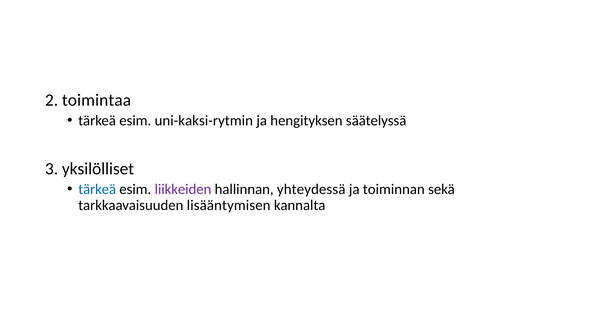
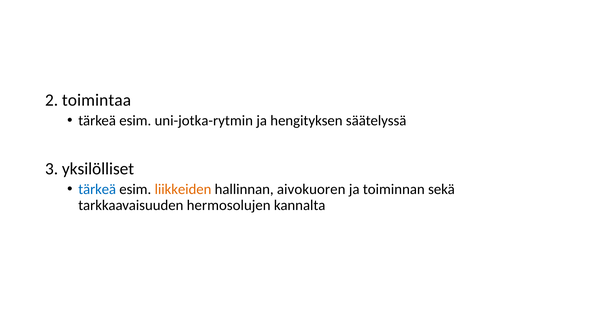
uni-kaksi-rytmin: uni-kaksi-rytmin -> uni-jotka-rytmin
liikkeiden colour: purple -> orange
yhteydessä: yhteydessä -> aivokuoren
lisääntymisen: lisääntymisen -> hermosolujen
